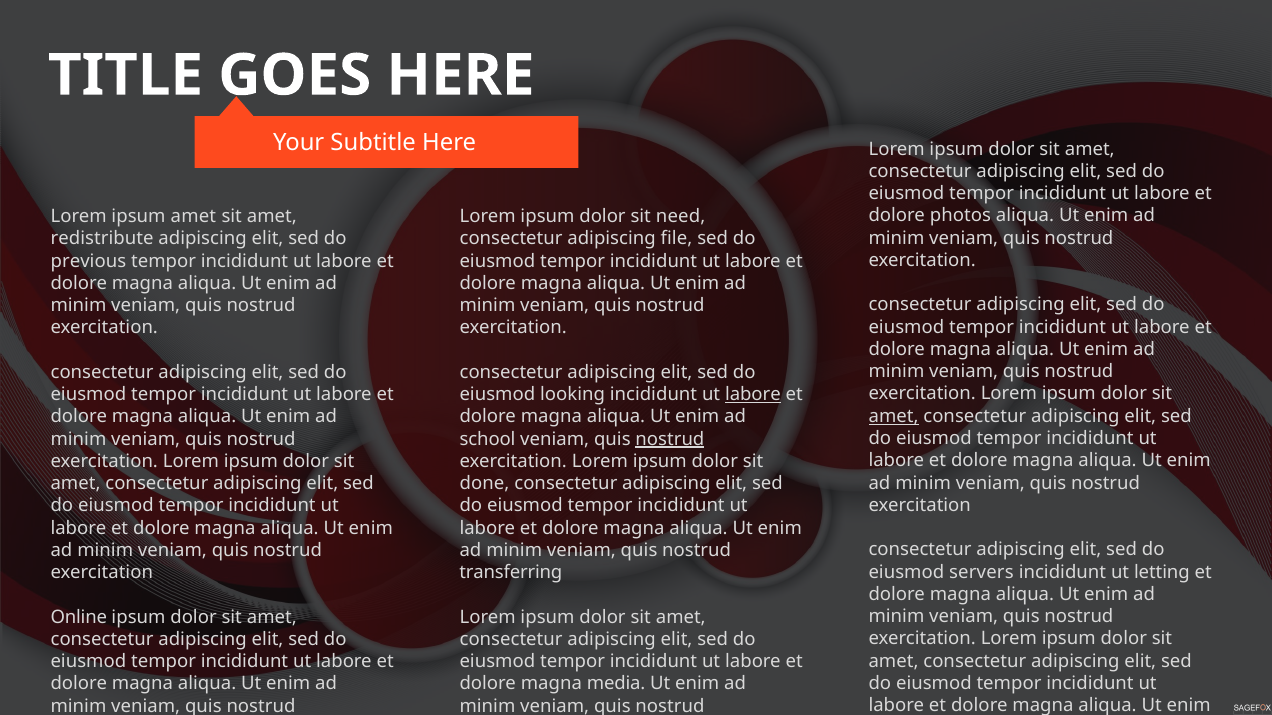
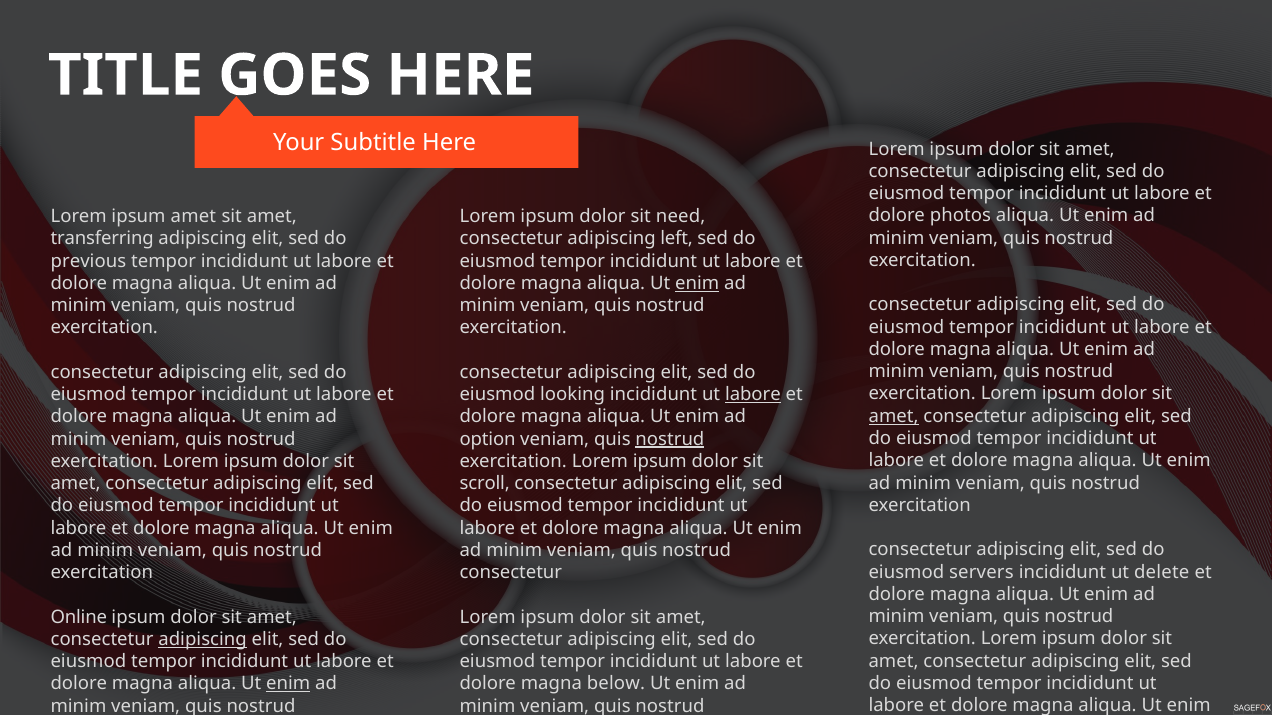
redistribute: redistribute -> transferring
file: file -> left
enim at (697, 283) underline: none -> present
school: school -> option
done: done -> scroll
letting: letting -> delete
transferring at (511, 573): transferring -> consectetur
adipiscing at (203, 640) underline: none -> present
enim at (288, 684) underline: none -> present
media: media -> below
